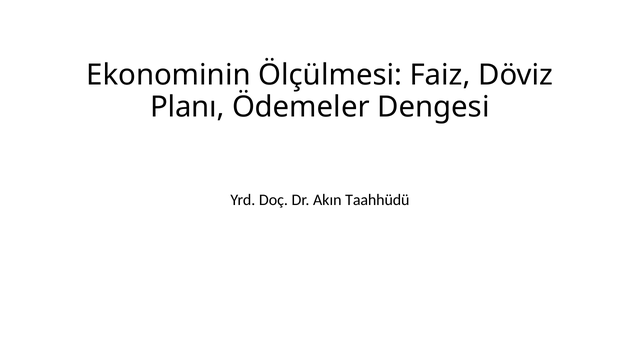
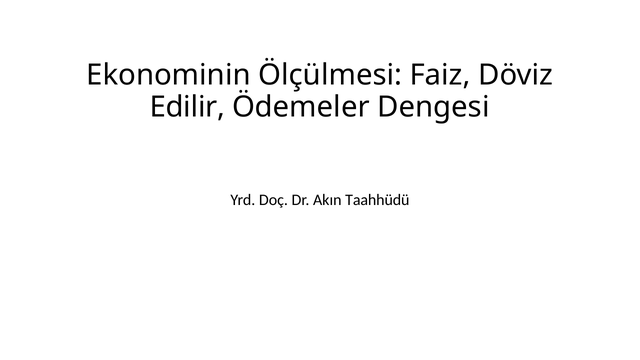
Planı: Planı -> Edilir
